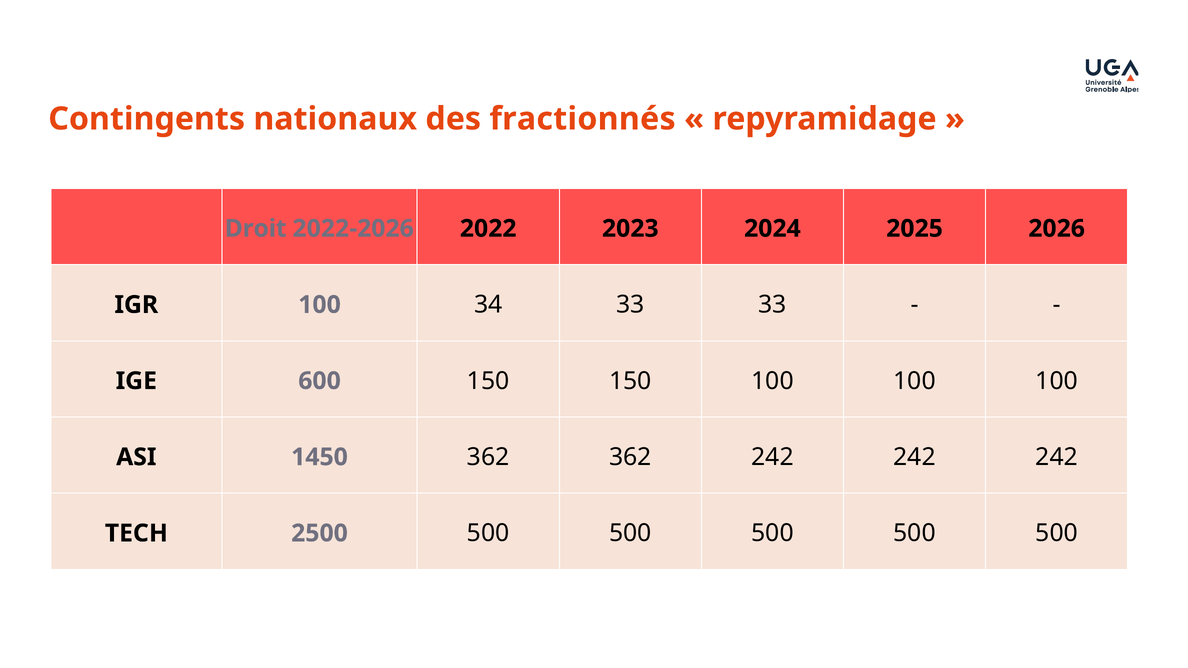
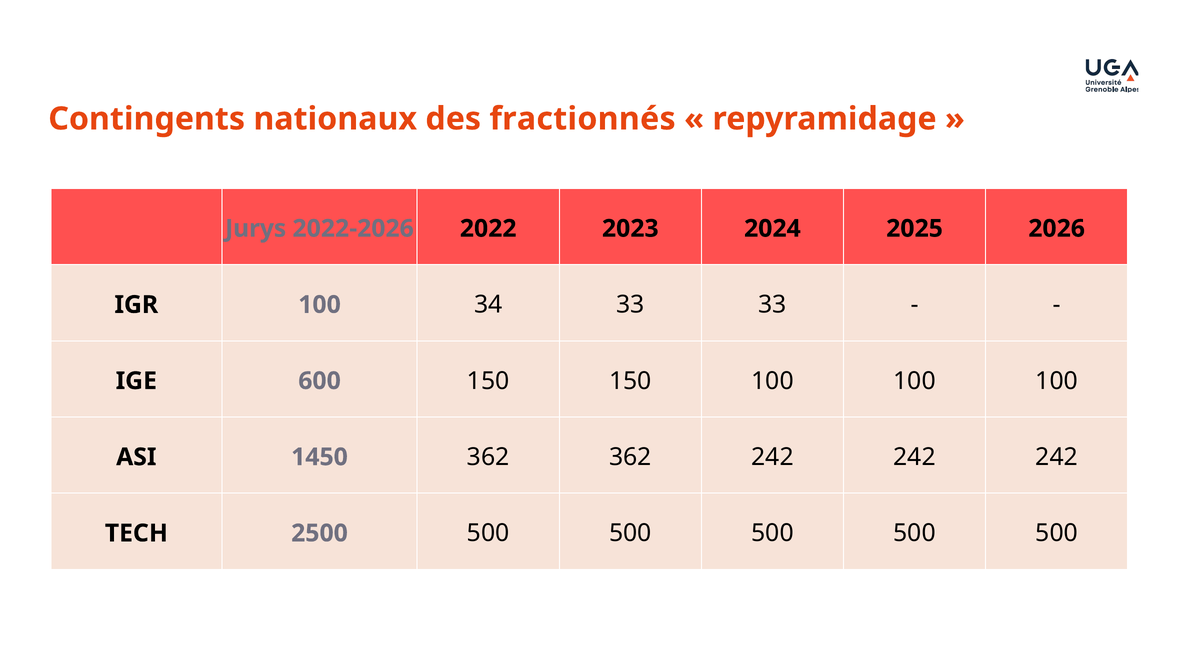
Droit: Droit -> Jurys
